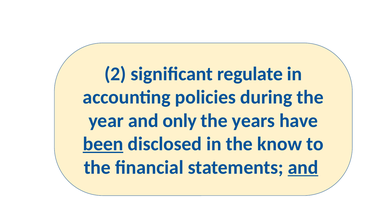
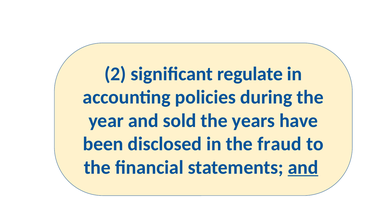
only: only -> sold
been underline: present -> none
know: know -> fraud
